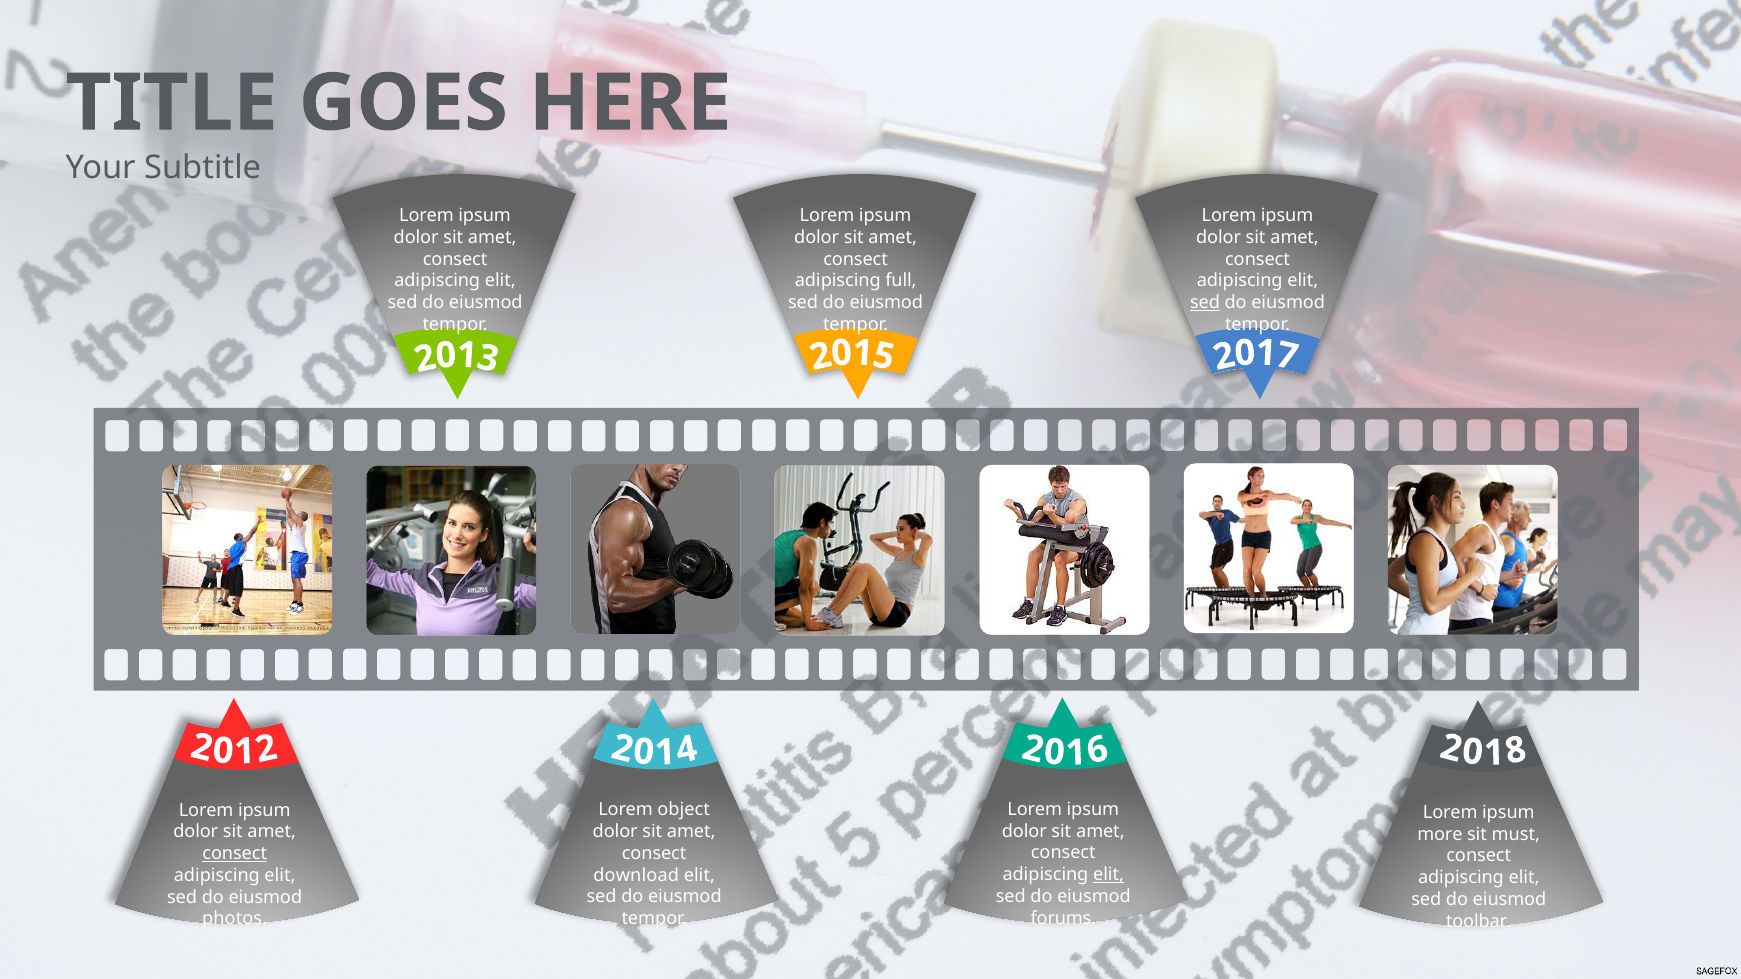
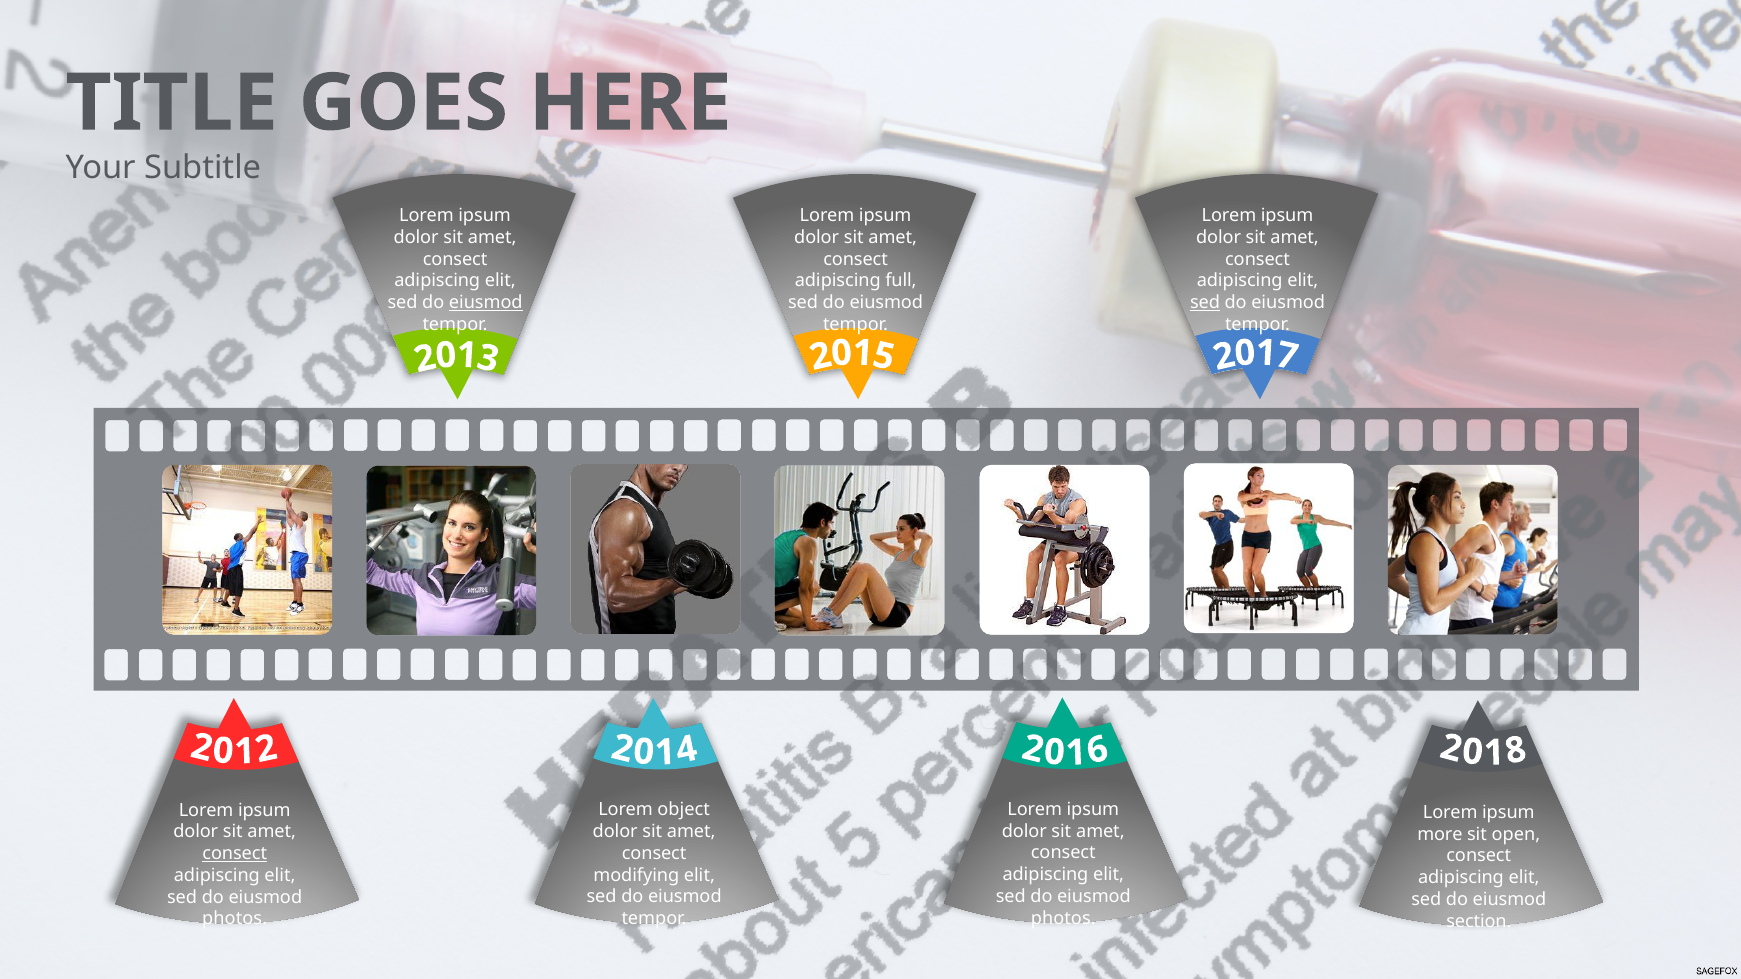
eiusmod at (486, 303) underline: none -> present
must: must -> open
elit at (1109, 875) underline: present -> none
download: download -> modifying
forums at (1063, 919): forums -> photos
toolbar: toolbar -> section
